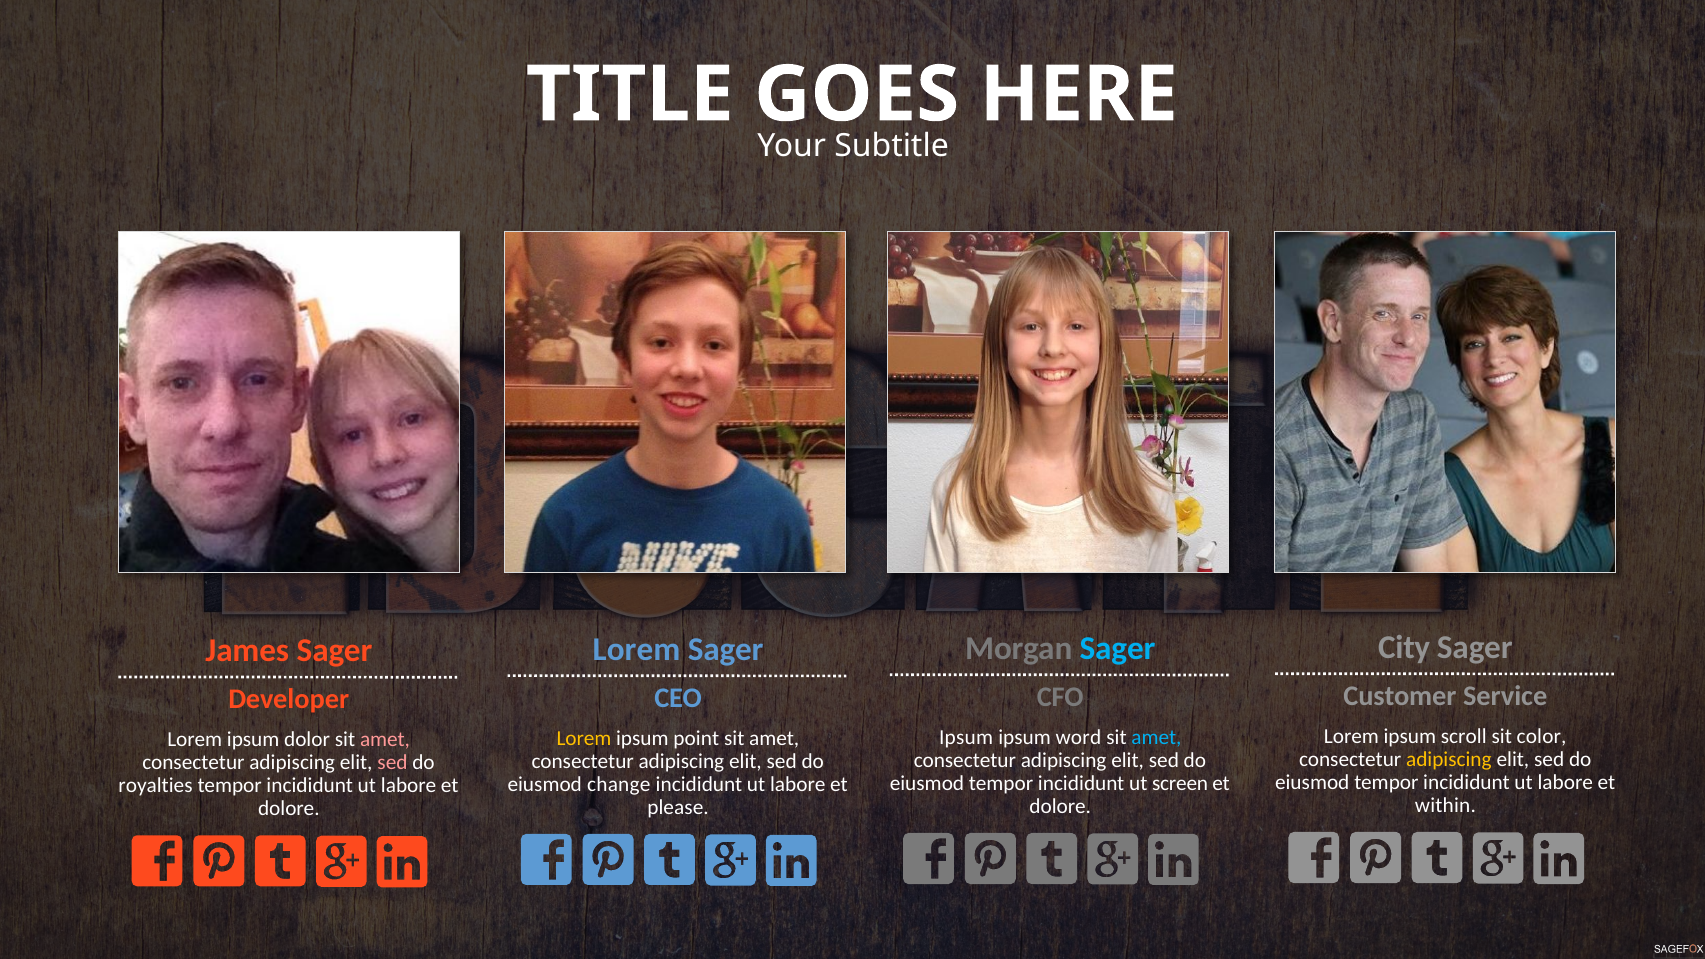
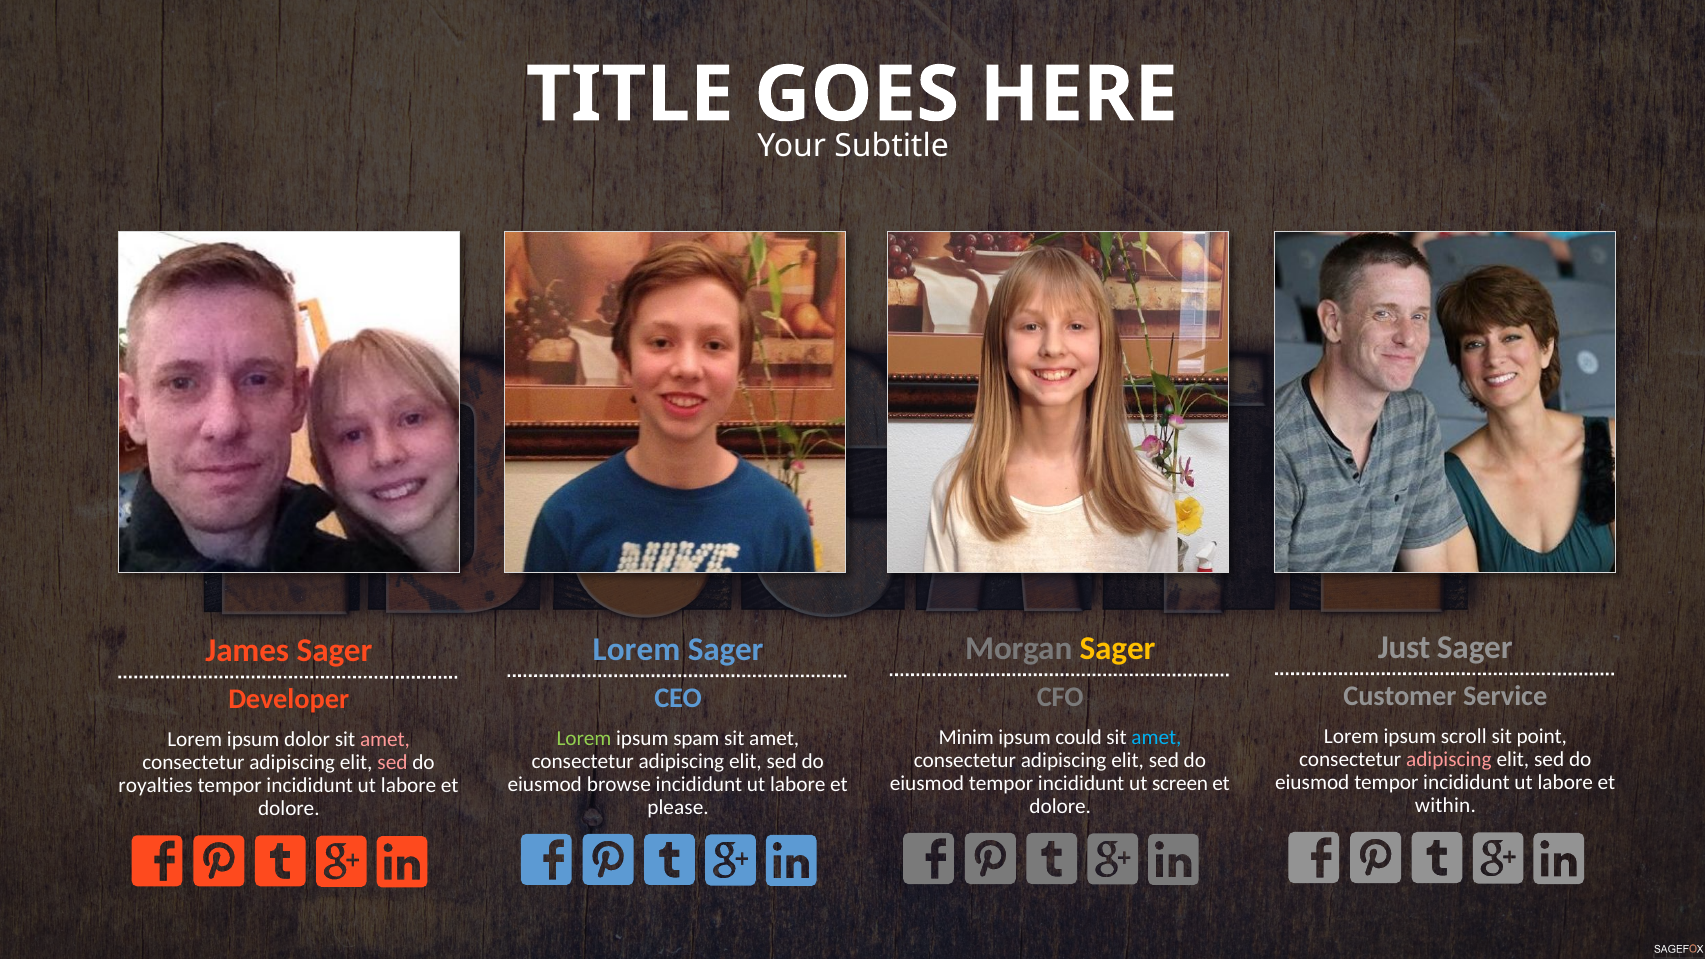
City: City -> Just
Sager at (1118, 648) colour: light blue -> yellow
color: color -> point
Ipsum at (966, 737): Ipsum -> Minim
word: word -> could
Lorem at (584, 738) colour: yellow -> light green
point: point -> spam
adipiscing at (1449, 759) colour: yellow -> pink
change: change -> browse
